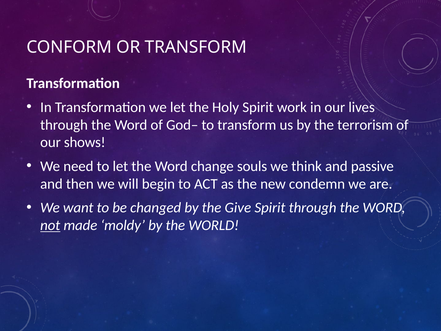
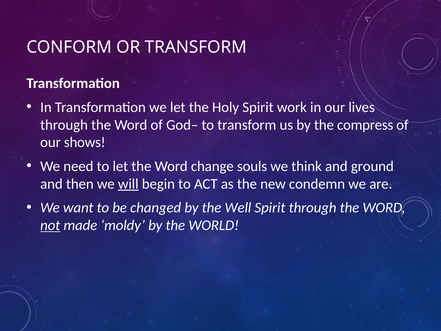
terrorism: terrorism -> compress
passive: passive -> ground
will underline: none -> present
Give: Give -> Well
